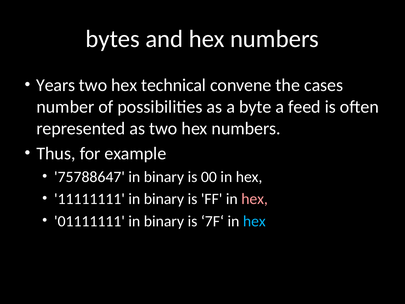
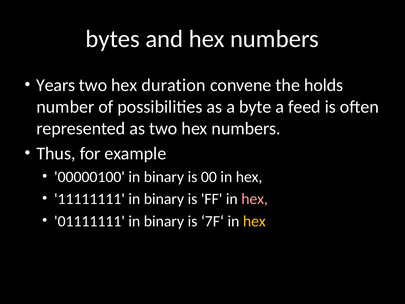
technical: technical -> duration
cases: cases -> holds
75788647: 75788647 -> 00000100
hex at (254, 221) colour: light blue -> yellow
